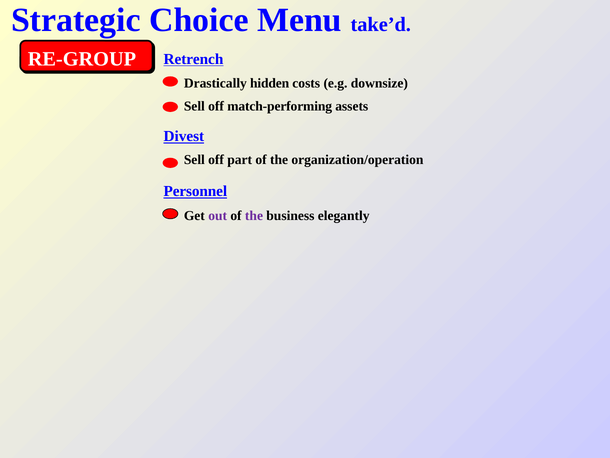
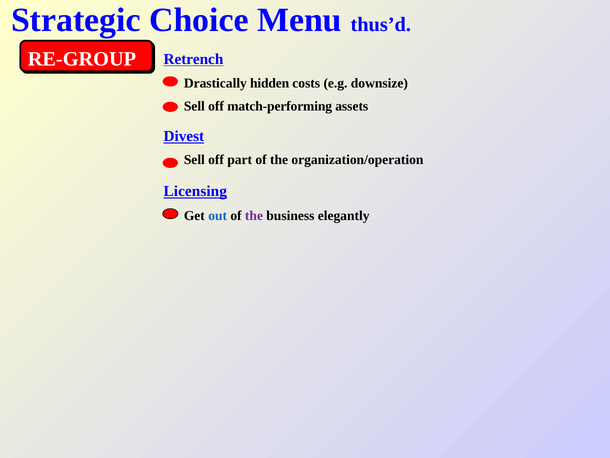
take’d: take’d -> thus’d
Personnel: Personnel -> Licensing
out colour: purple -> blue
